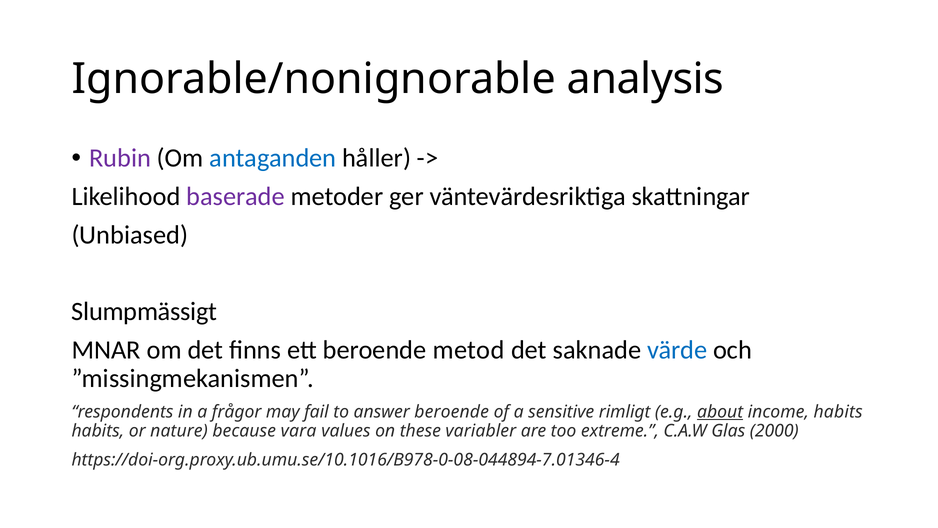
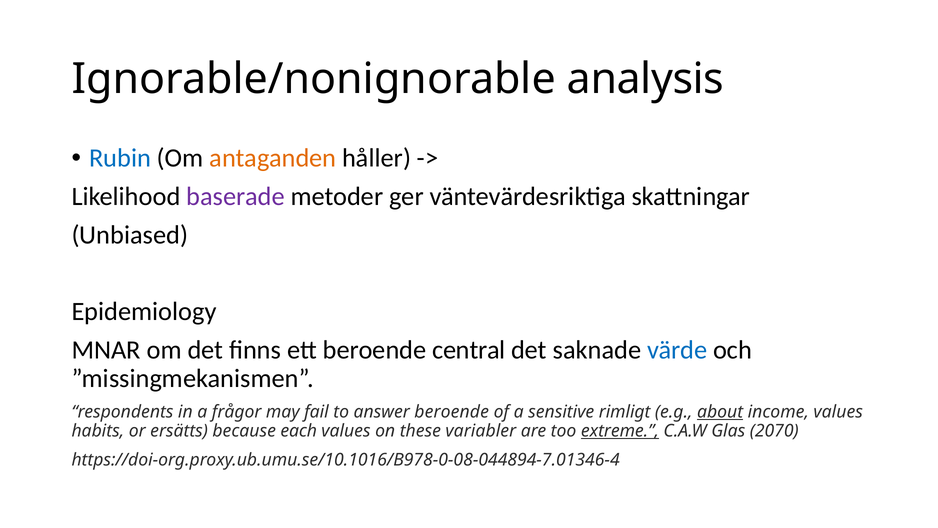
Rubin colour: purple -> blue
antaganden colour: blue -> orange
Slumpmässigt: Slumpmässigt -> Epidemiology
metod: metod -> central
income habits: habits -> values
nature: nature -> ersätts
vara: vara -> each
extreme underline: none -> present
2000: 2000 -> 2070
